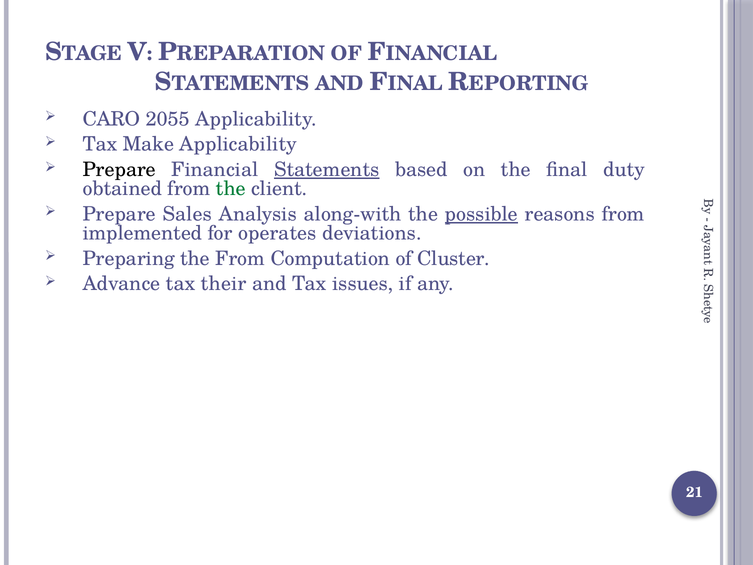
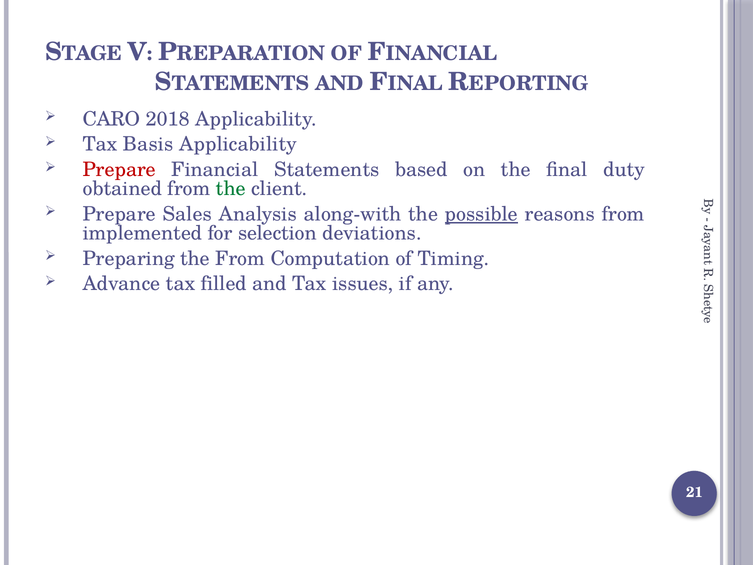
2055: 2055 -> 2018
Make: Make -> Basis
Prepare at (119, 170) colour: black -> red
Statements underline: present -> none
operates: operates -> selection
Cluster: Cluster -> Timing
their: their -> filled
